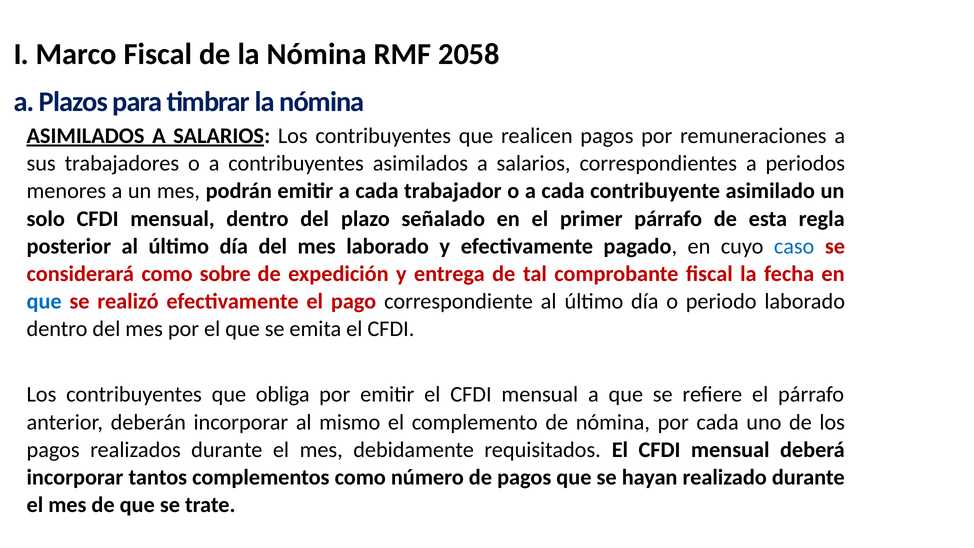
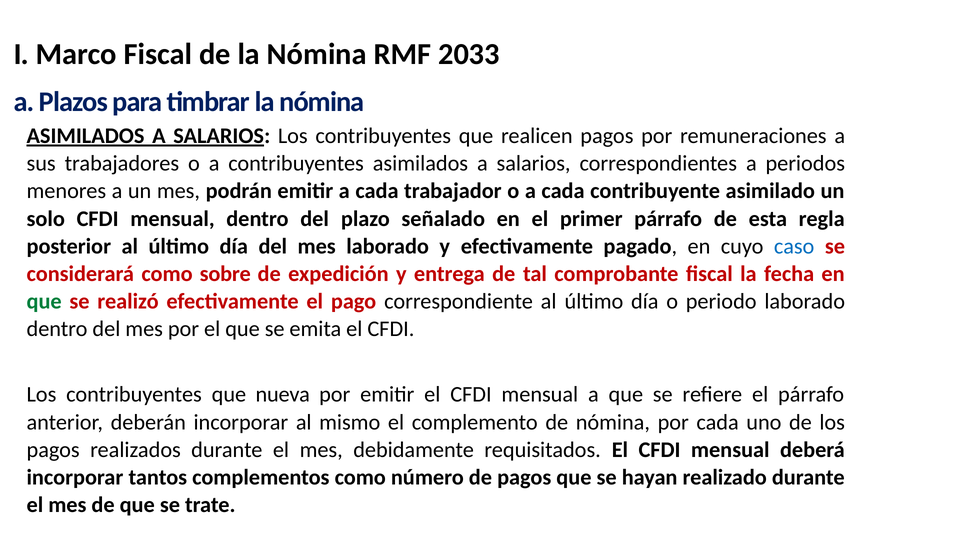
2058: 2058 -> 2033
que at (44, 301) colour: blue -> green
obliga: obliga -> nueva
